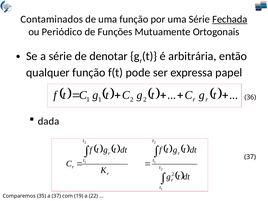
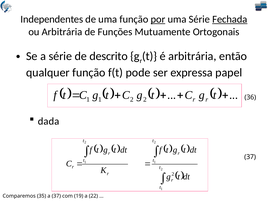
Contaminados: Contaminados -> Independentes
por underline: none -> present
ou Periódico: Periódico -> Arbitrária
denotar: denotar -> descrito
